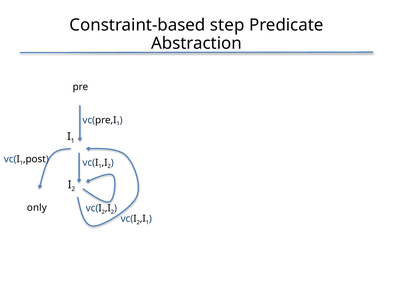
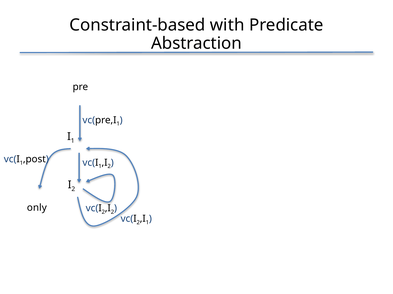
step: step -> with
